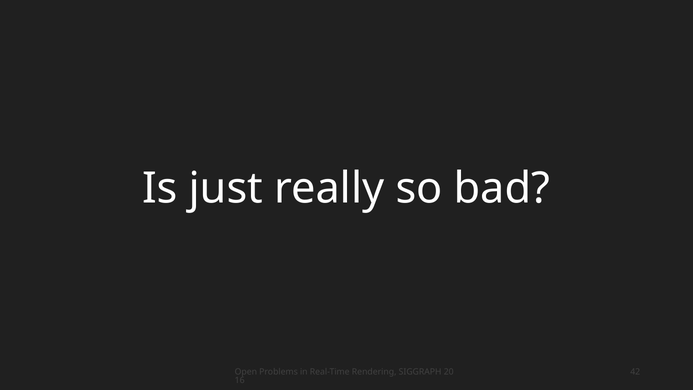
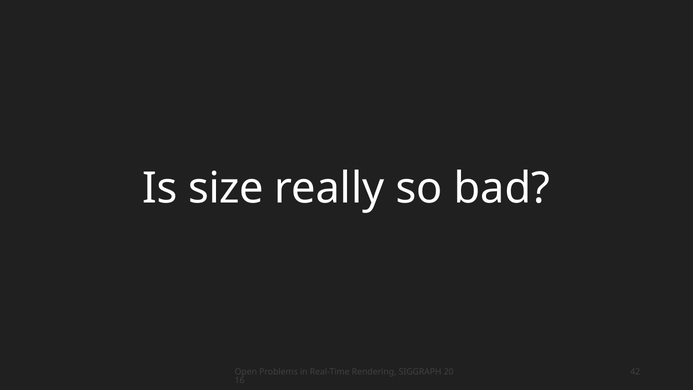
just: just -> size
